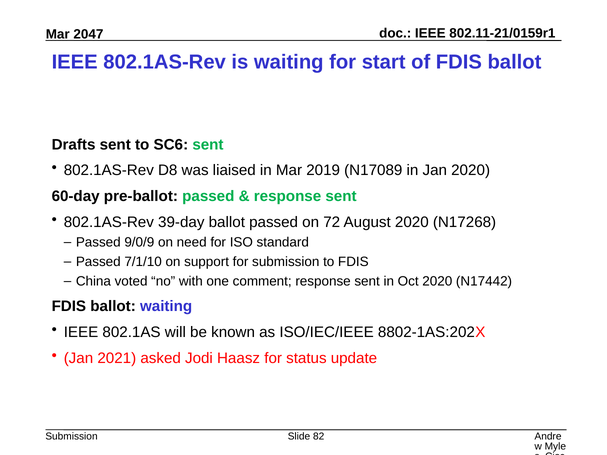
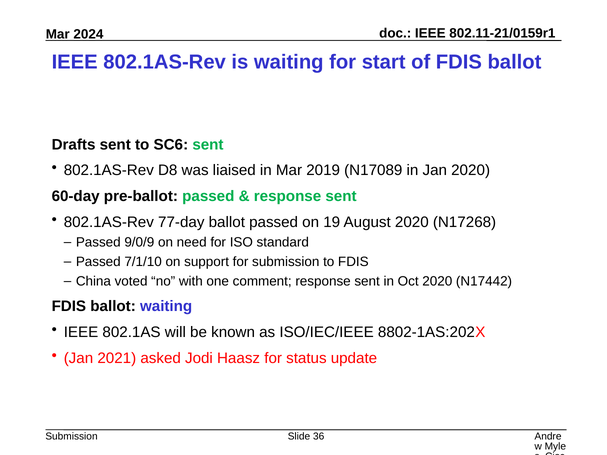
2047: 2047 -> 2024
39-day: 39-day -> 77-day
72: 72 -> 19
82: 82 -> 36
